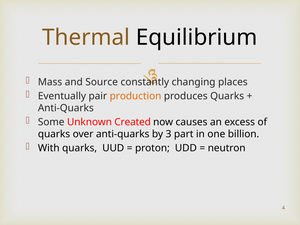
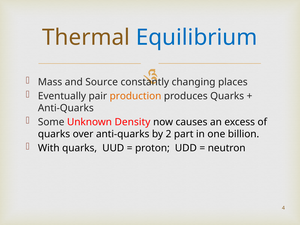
Equilibrium colour: black -> blue
Created: Created -> Density
3: 3 -> 2
